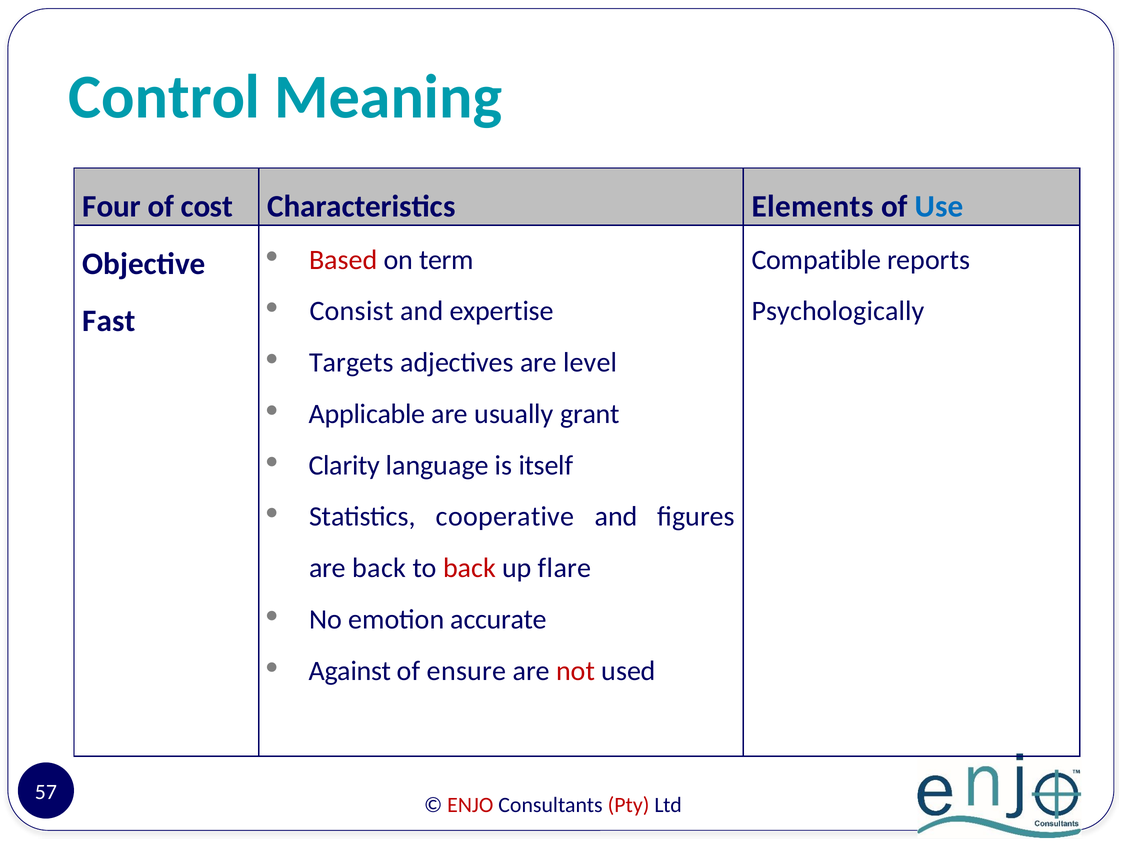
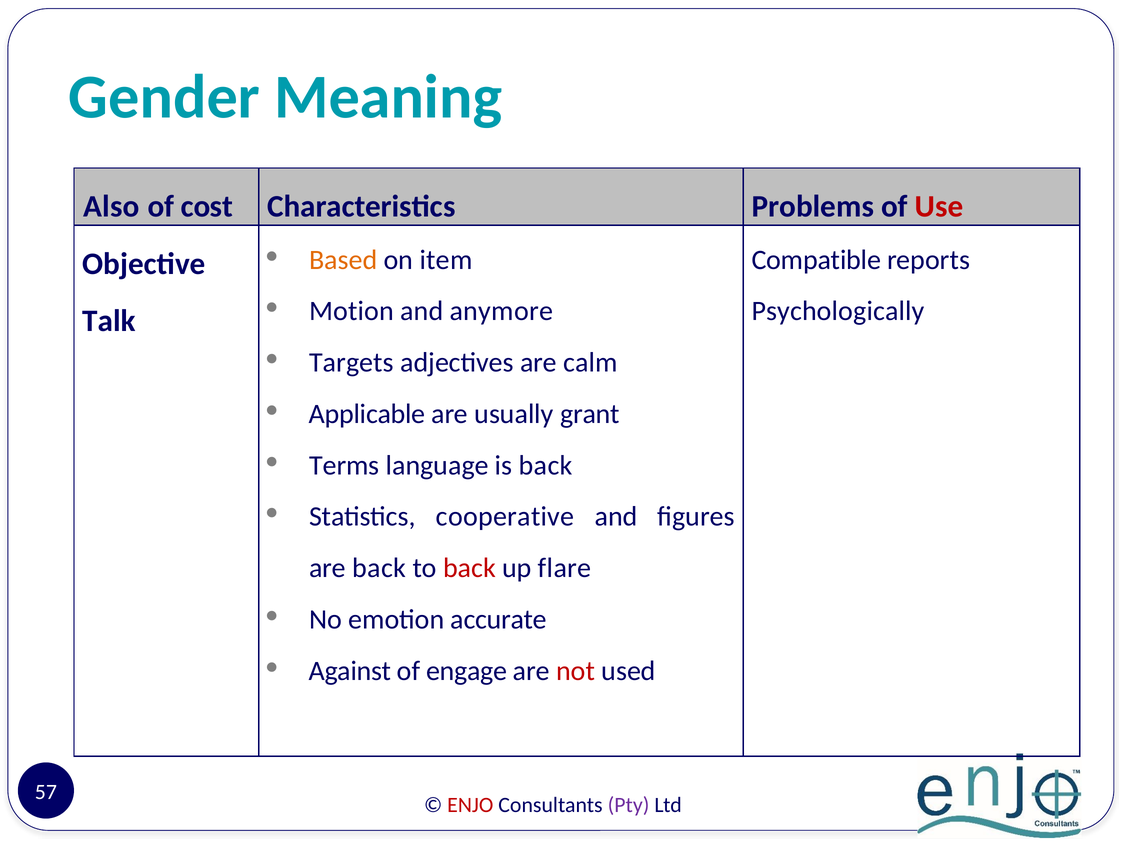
Control: Control -> Gender
Four: Four -> Also
Elements: Elements -> Problems
Use colour: blue -> red
Based colour: red -> orange
term: term -> item
Consist: Consist -> Motion
expertise: expertise -> anymore
Fast: Fast -> Talk
level: level -> calm
Clarity: Clarity -> Terms
is itself: itself -> back
ensure: ensure -> engage
Pty colour: red -> purple
